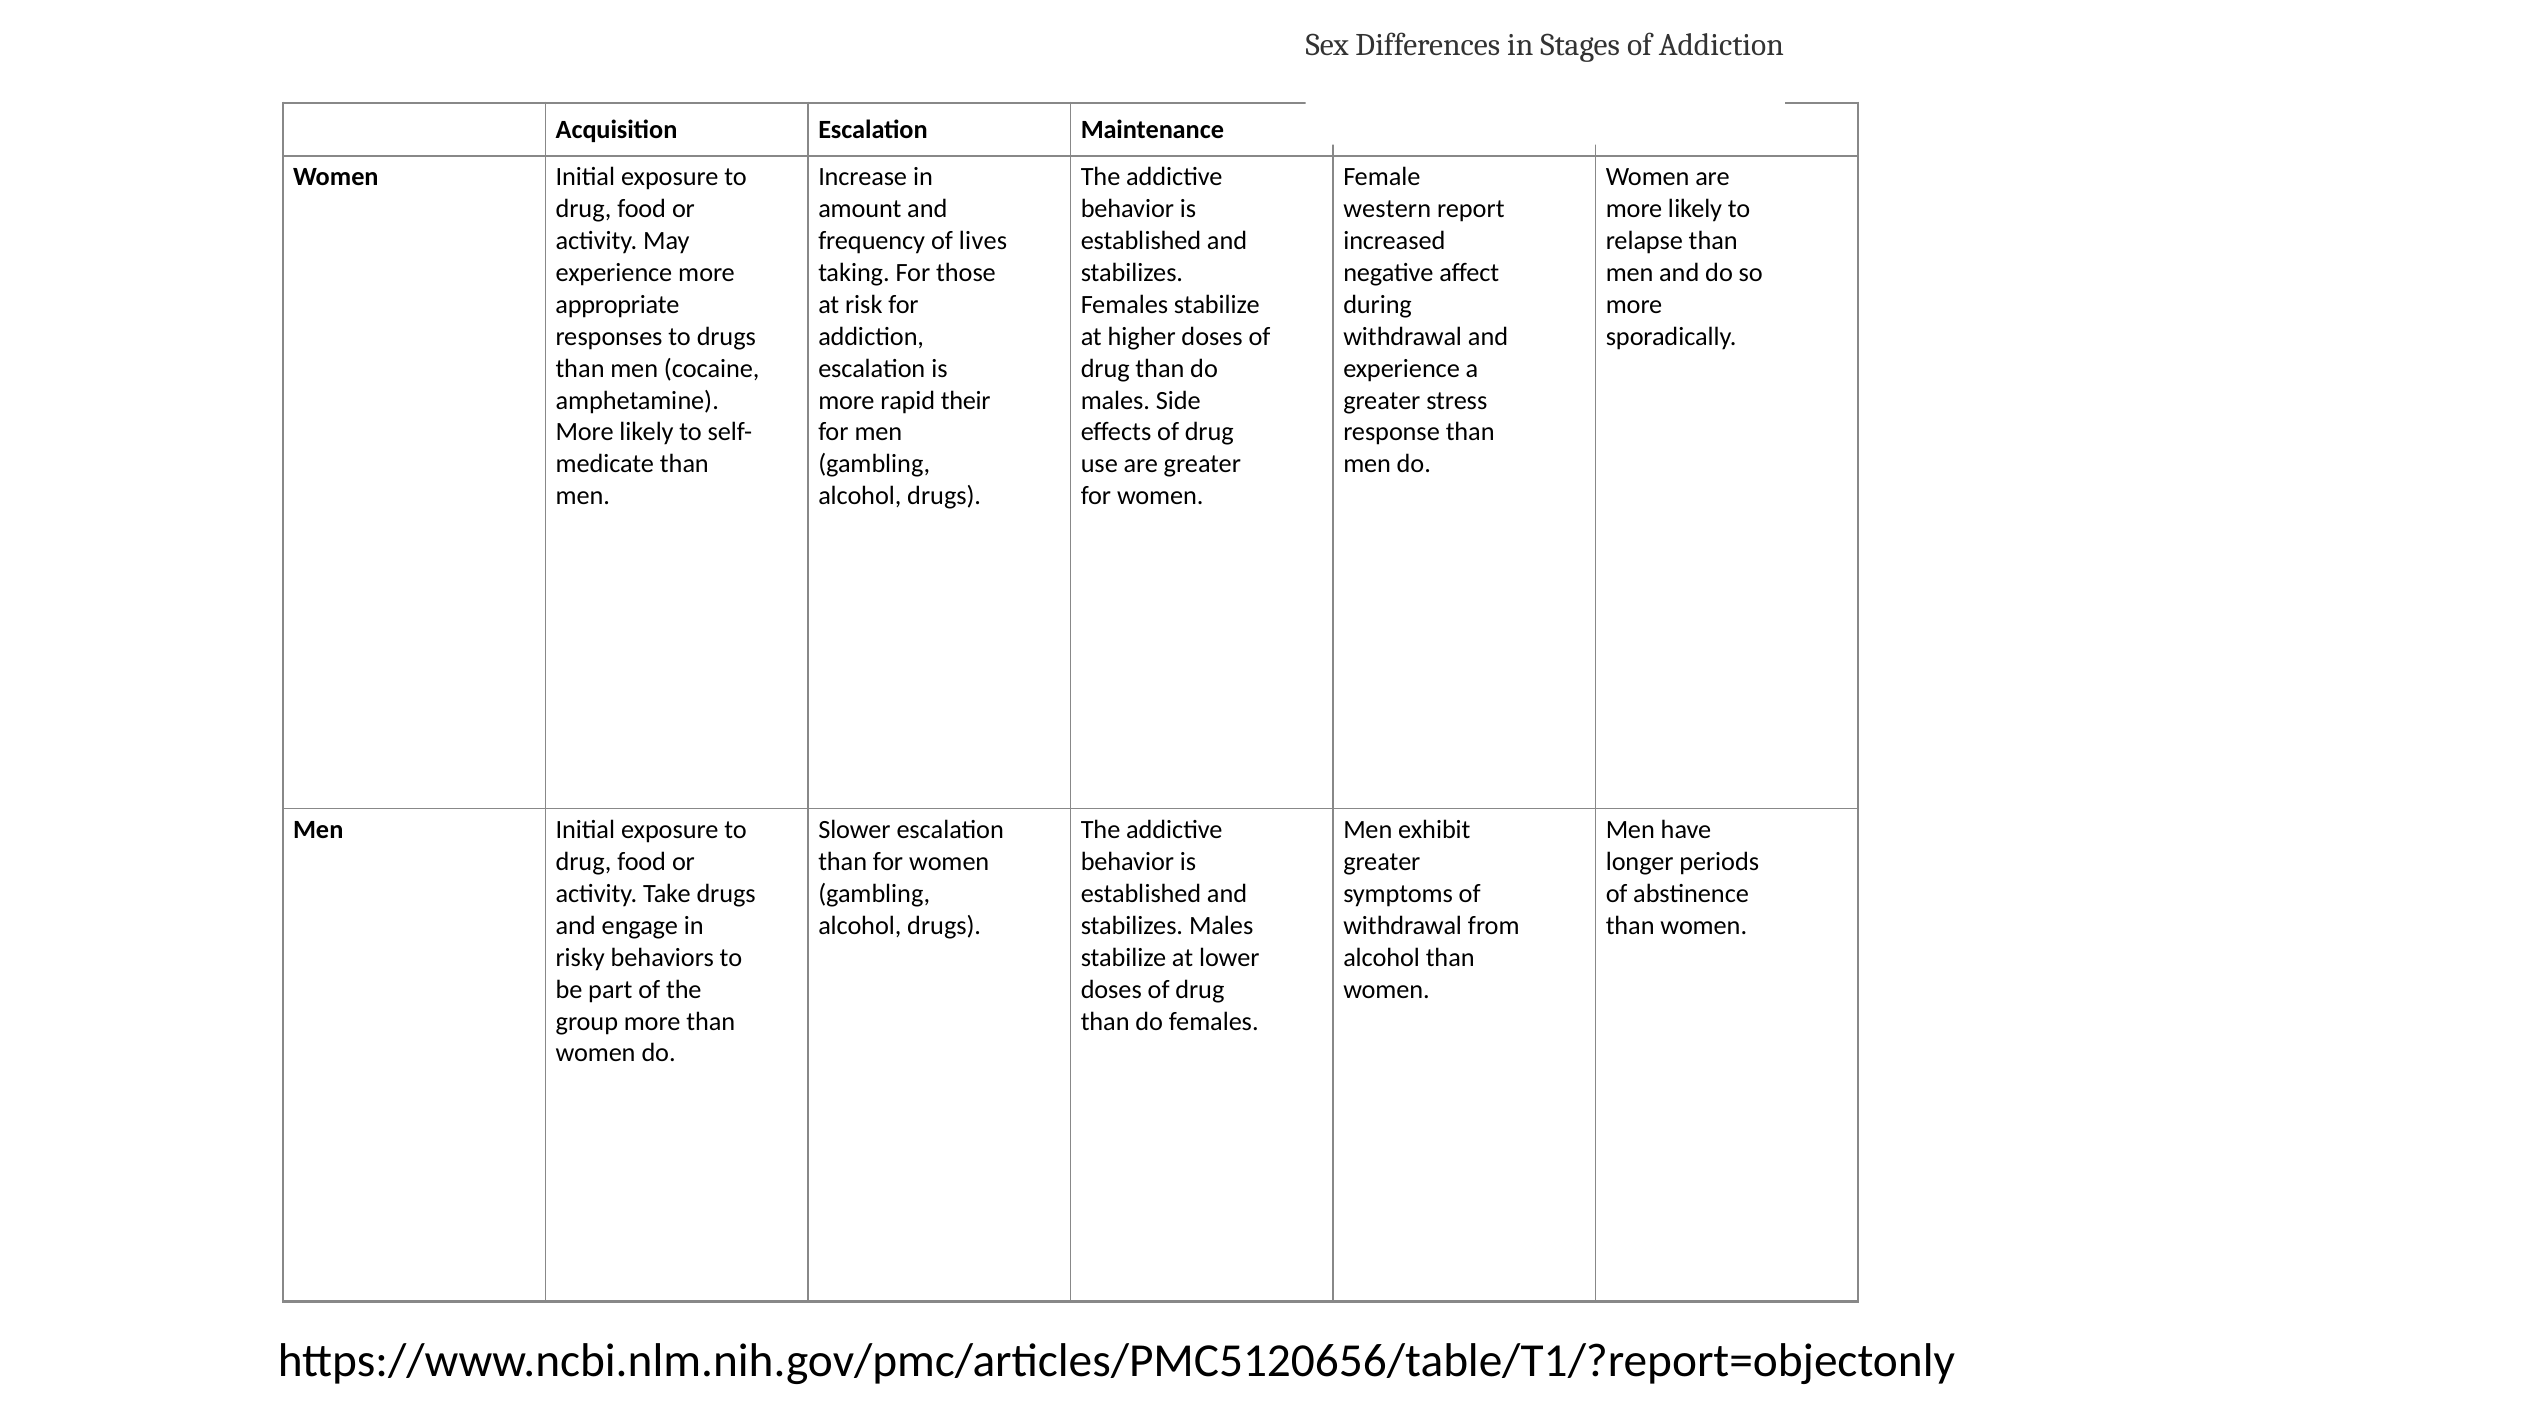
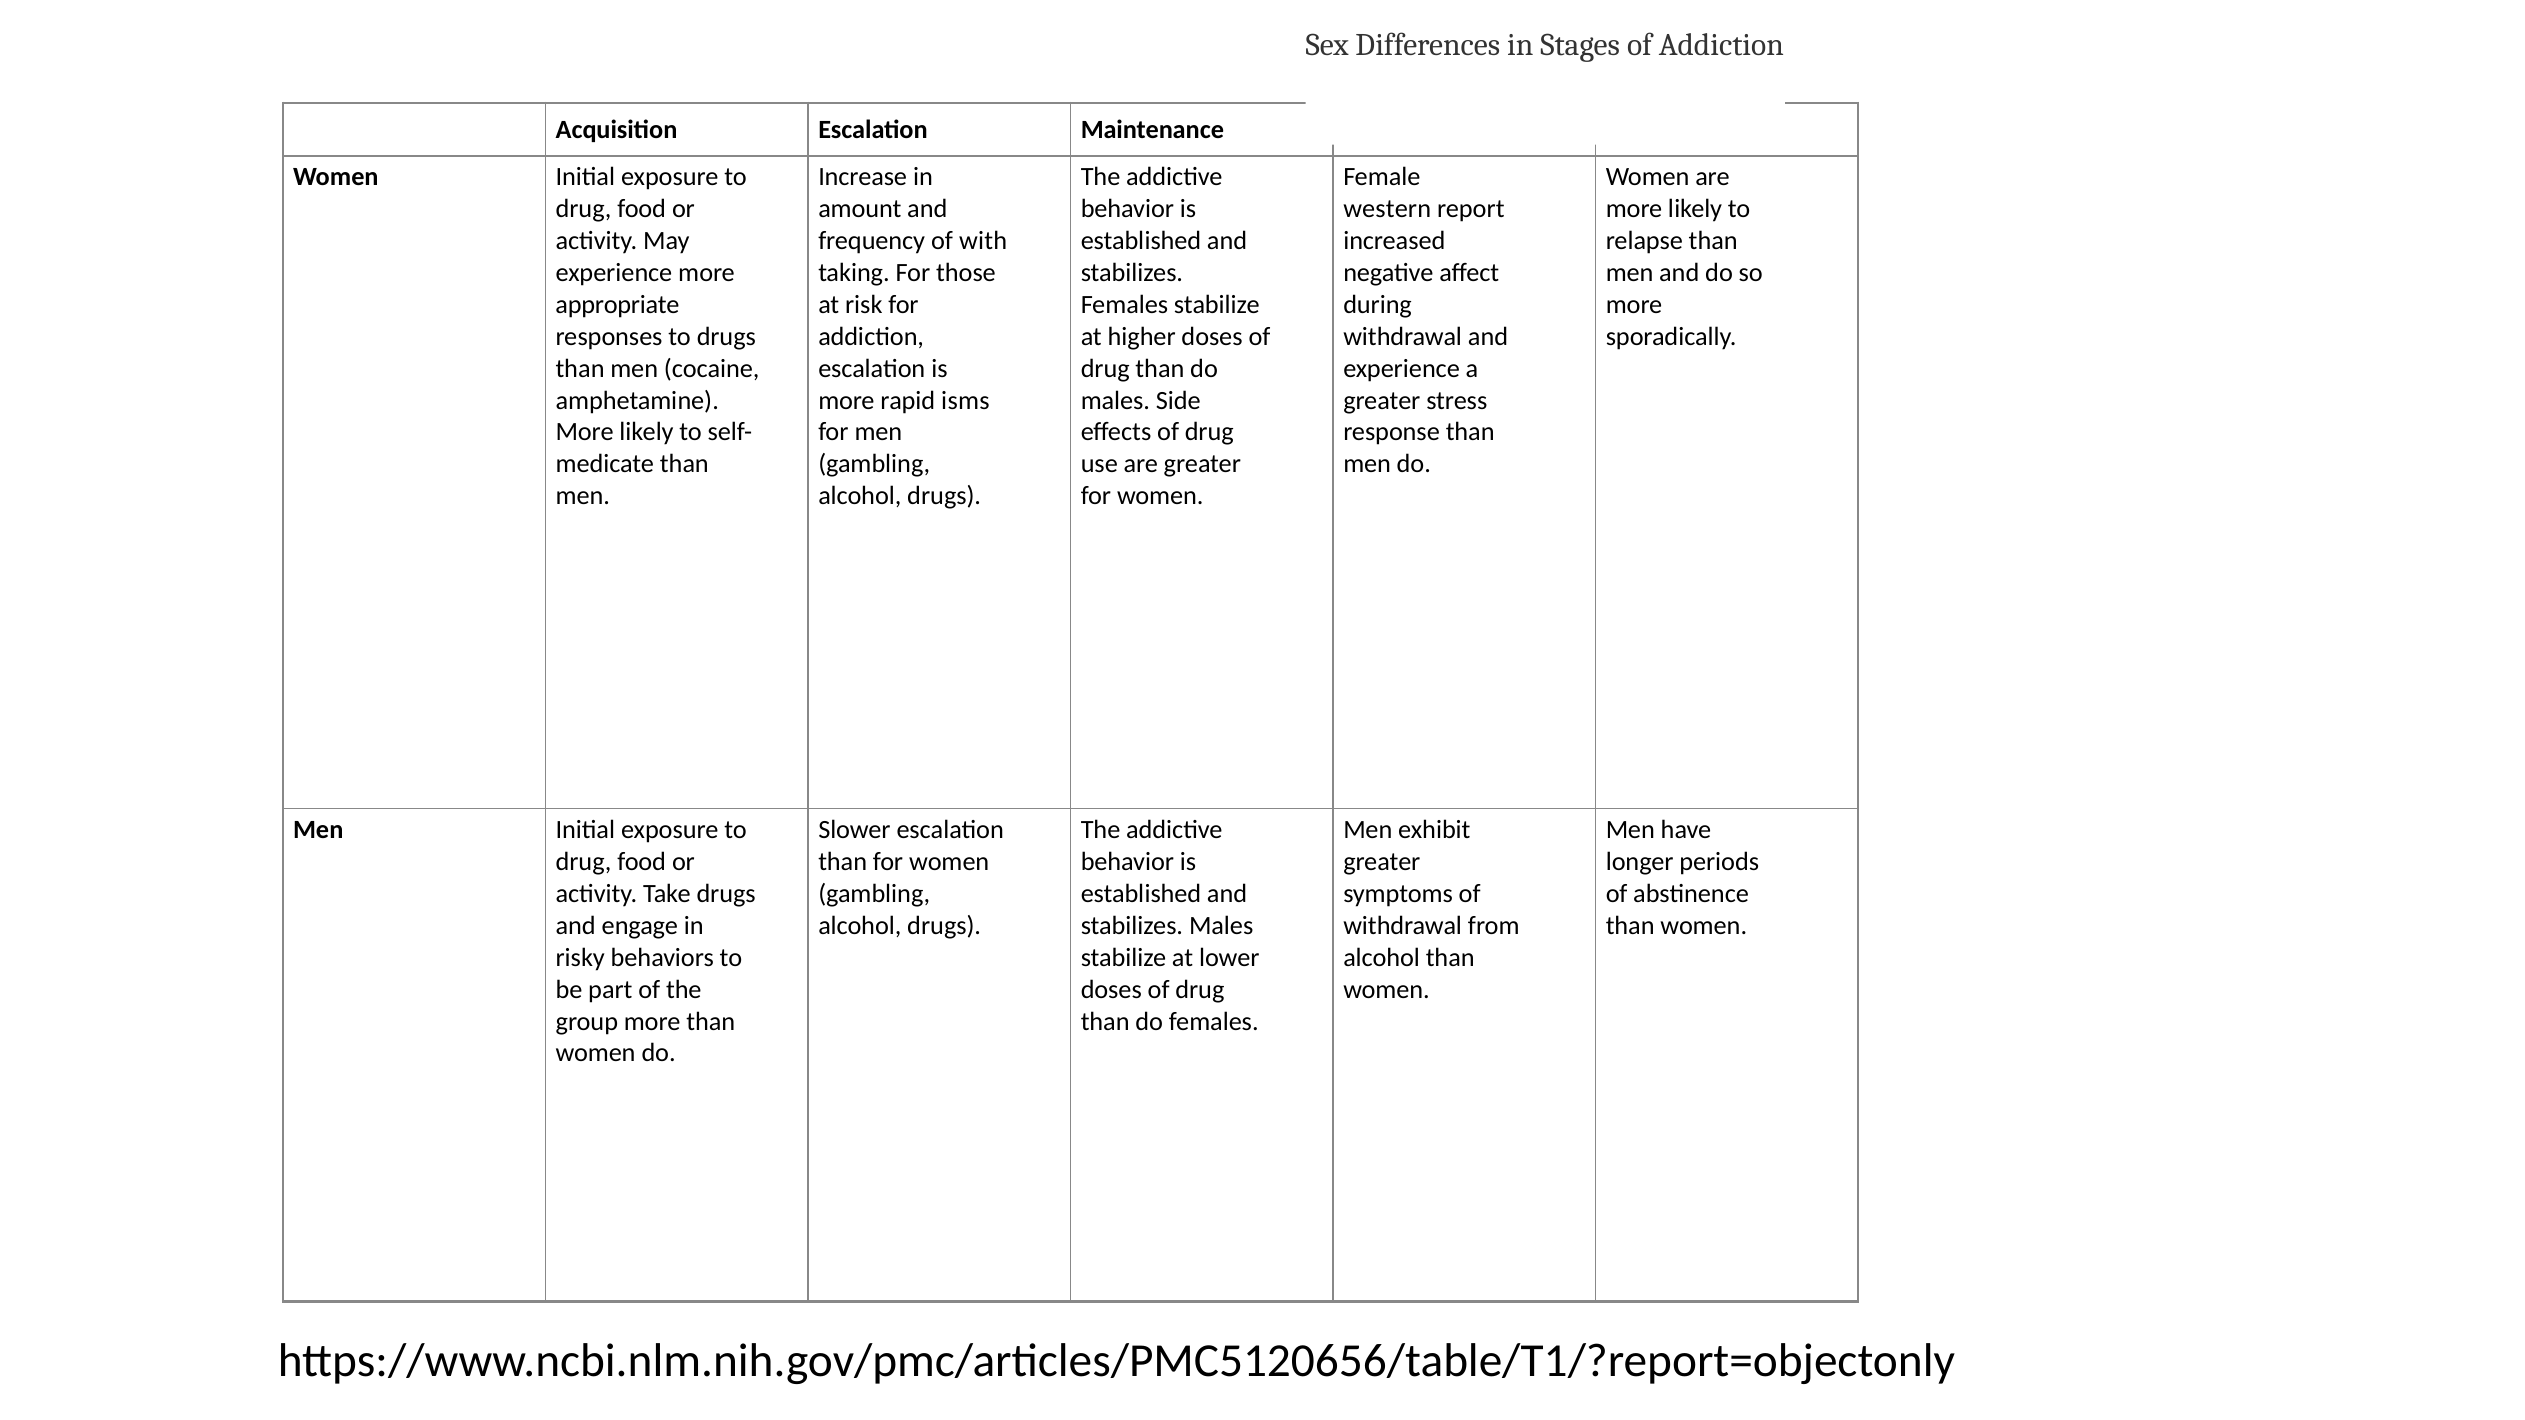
lives: lives -> with
their: their -> isms
